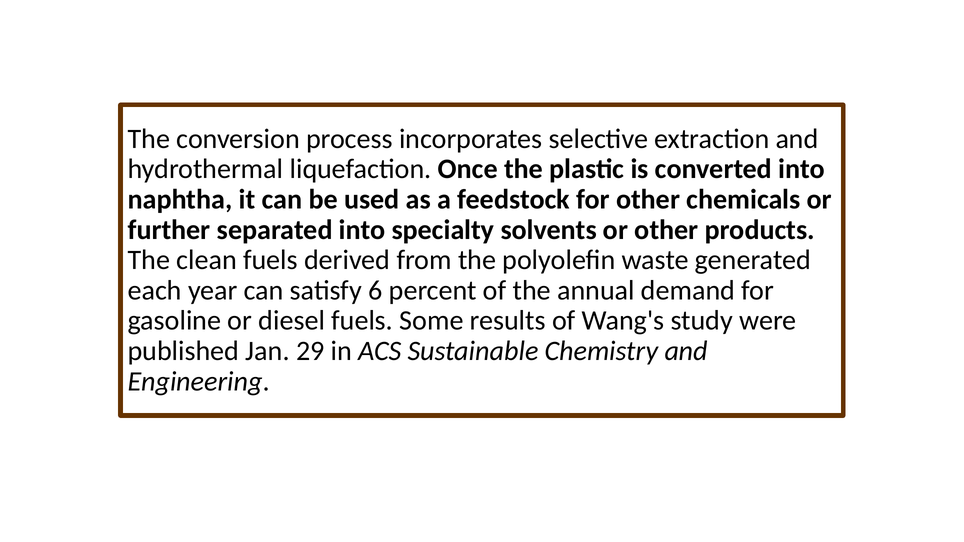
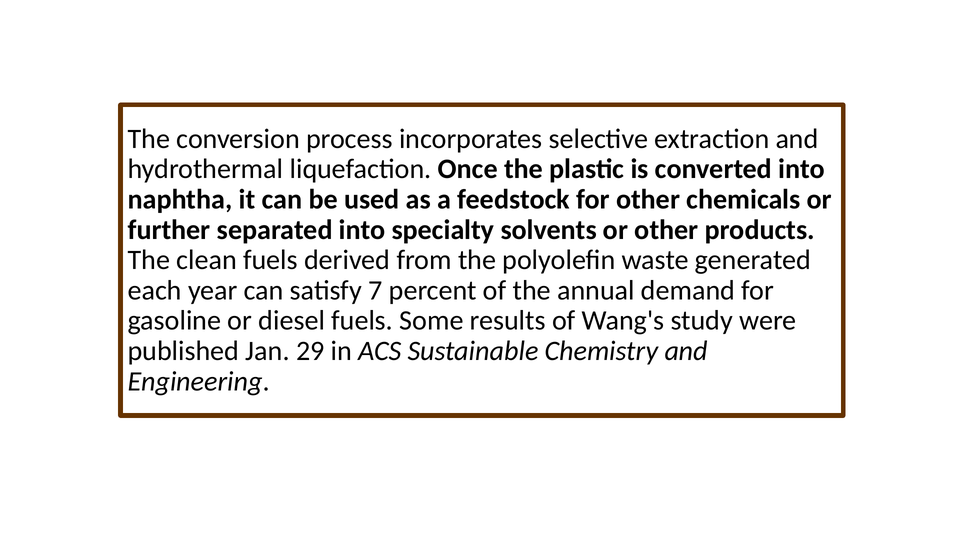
6: 6 -> 7
